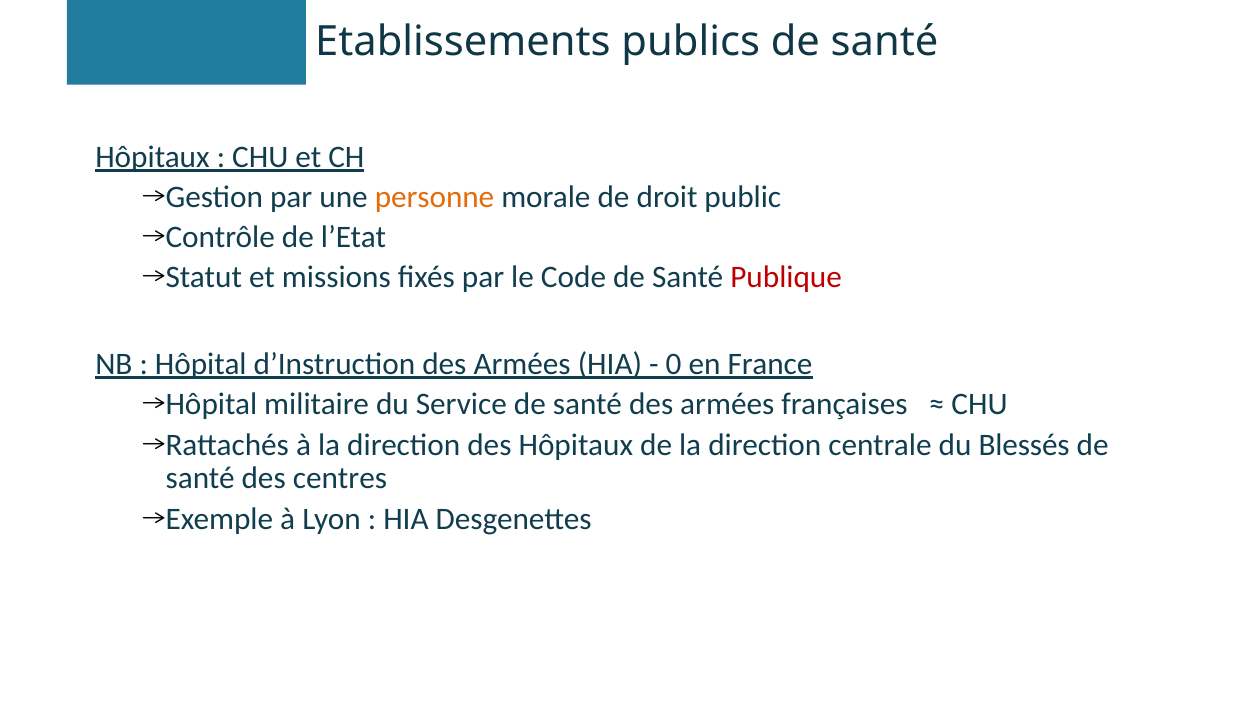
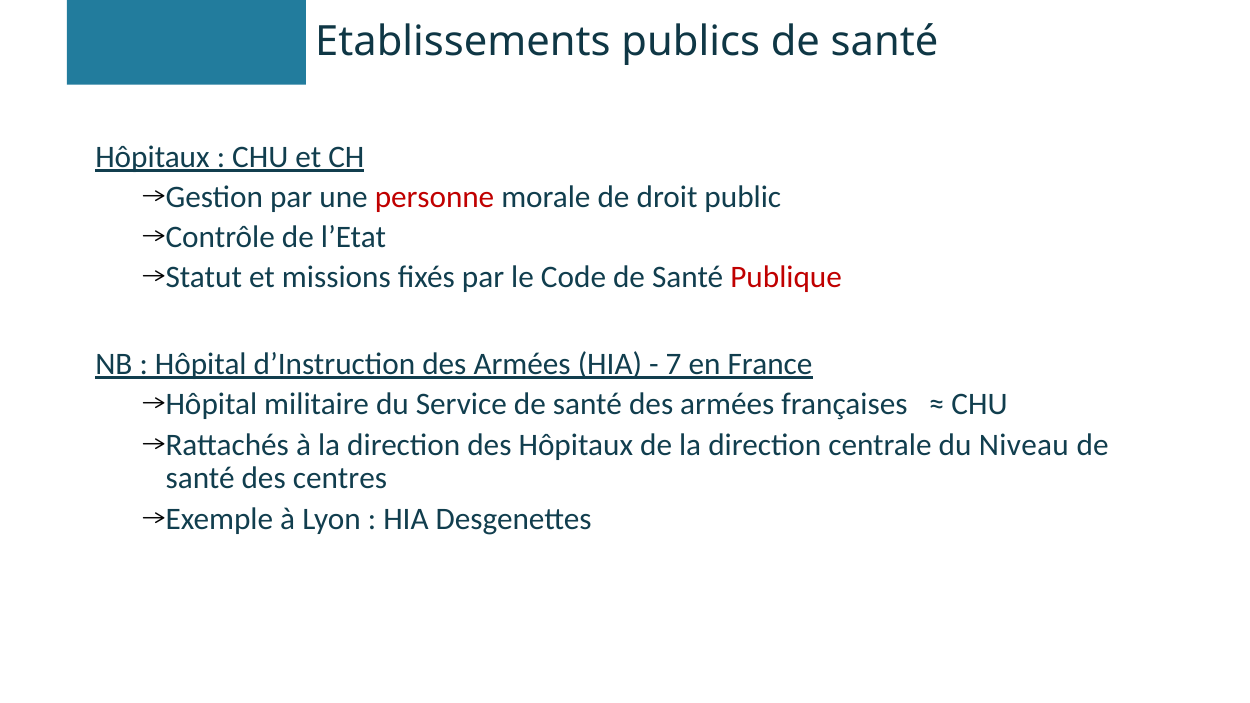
personne colour: orange -> red
0: 0 -> 7
Blessés: Blessés -> Niveau
